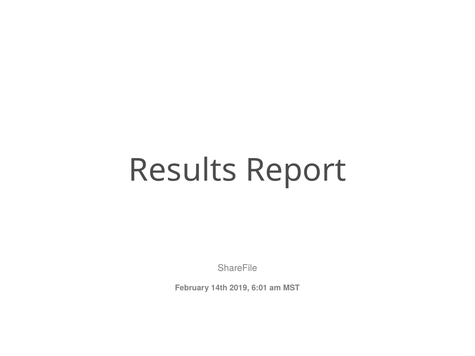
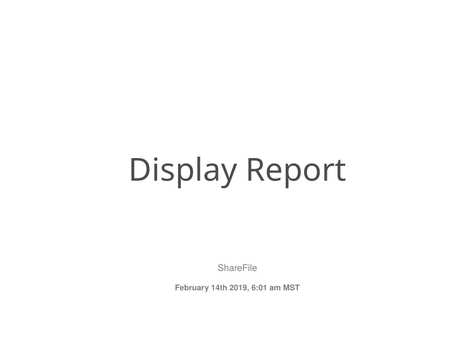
Results: Results -> Display
